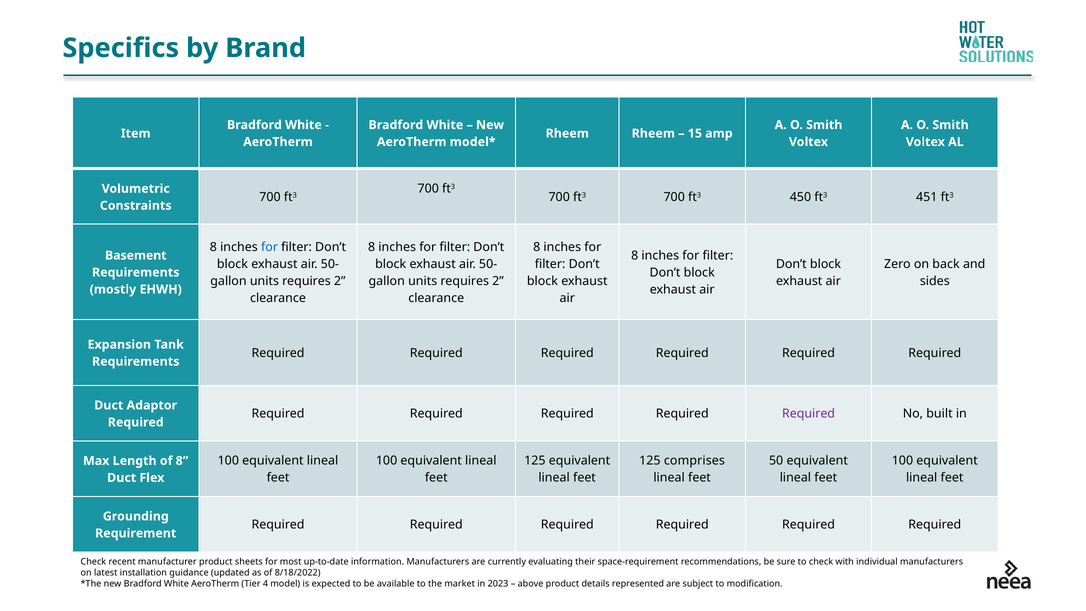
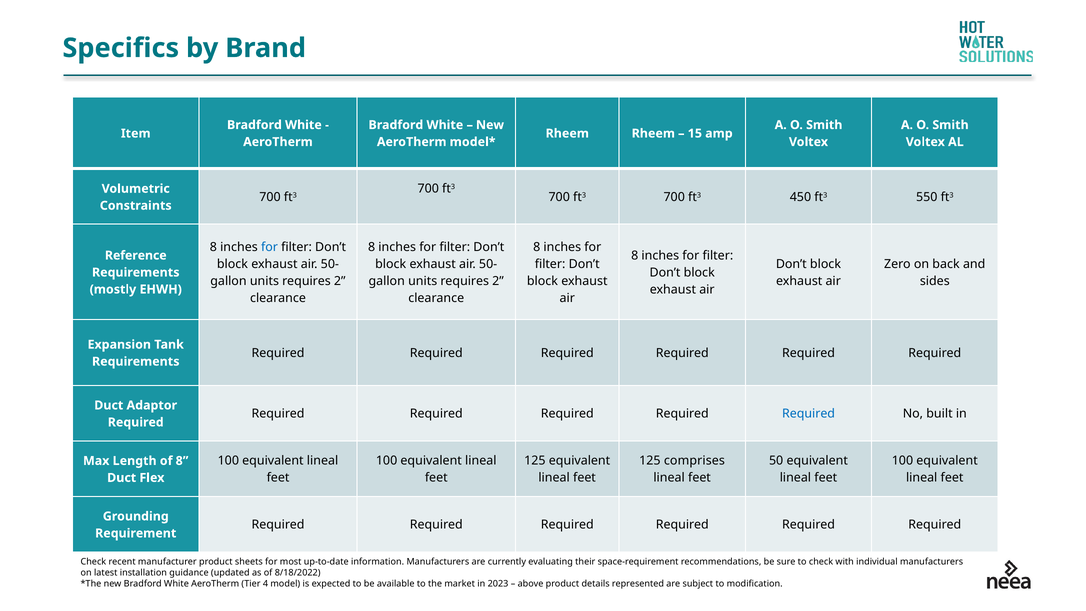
451: 451 -> 550
Basement: Basement -> Reference
Required at (809, 414) colour: purple -> blue
